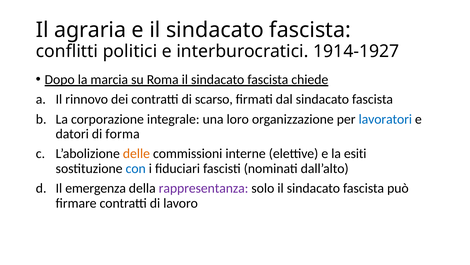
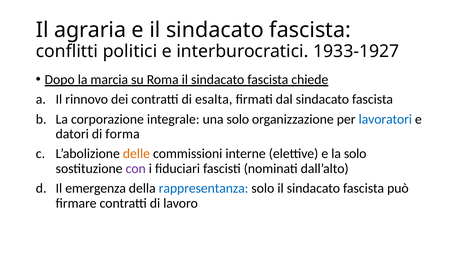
1914-1927: 1914-1927 -> 1933-1927
scarso: scarso -> esalta
una loro: loro -> solo
la esiti: esiti -> solo
con colour: blue -> purple
rappresentanza colour: purple -> blue
